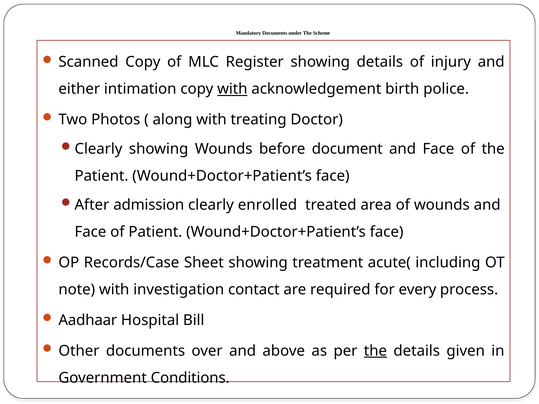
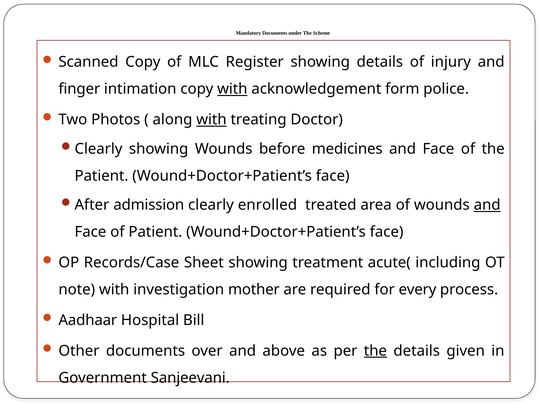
either: either -> finger
birth: birth -> form
with at (211, 120) underline: none -> present
document: document -> medicines
and at (487, 205) underline: none -> present
contact: contact -> mother
Conditions: Conditions -> Sanjeevani
